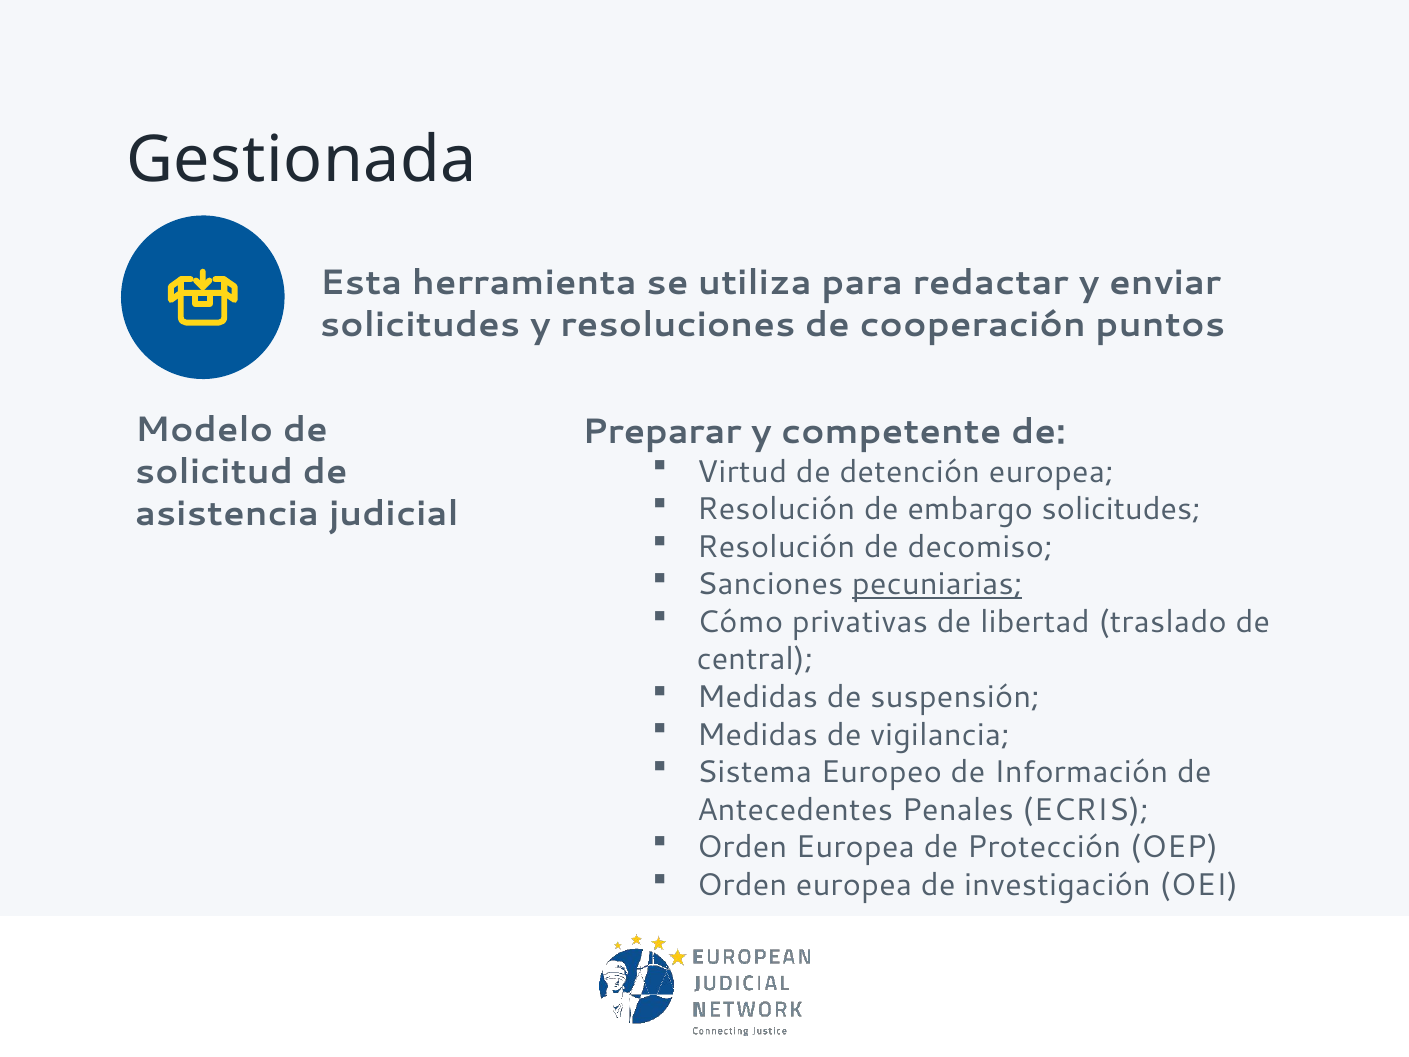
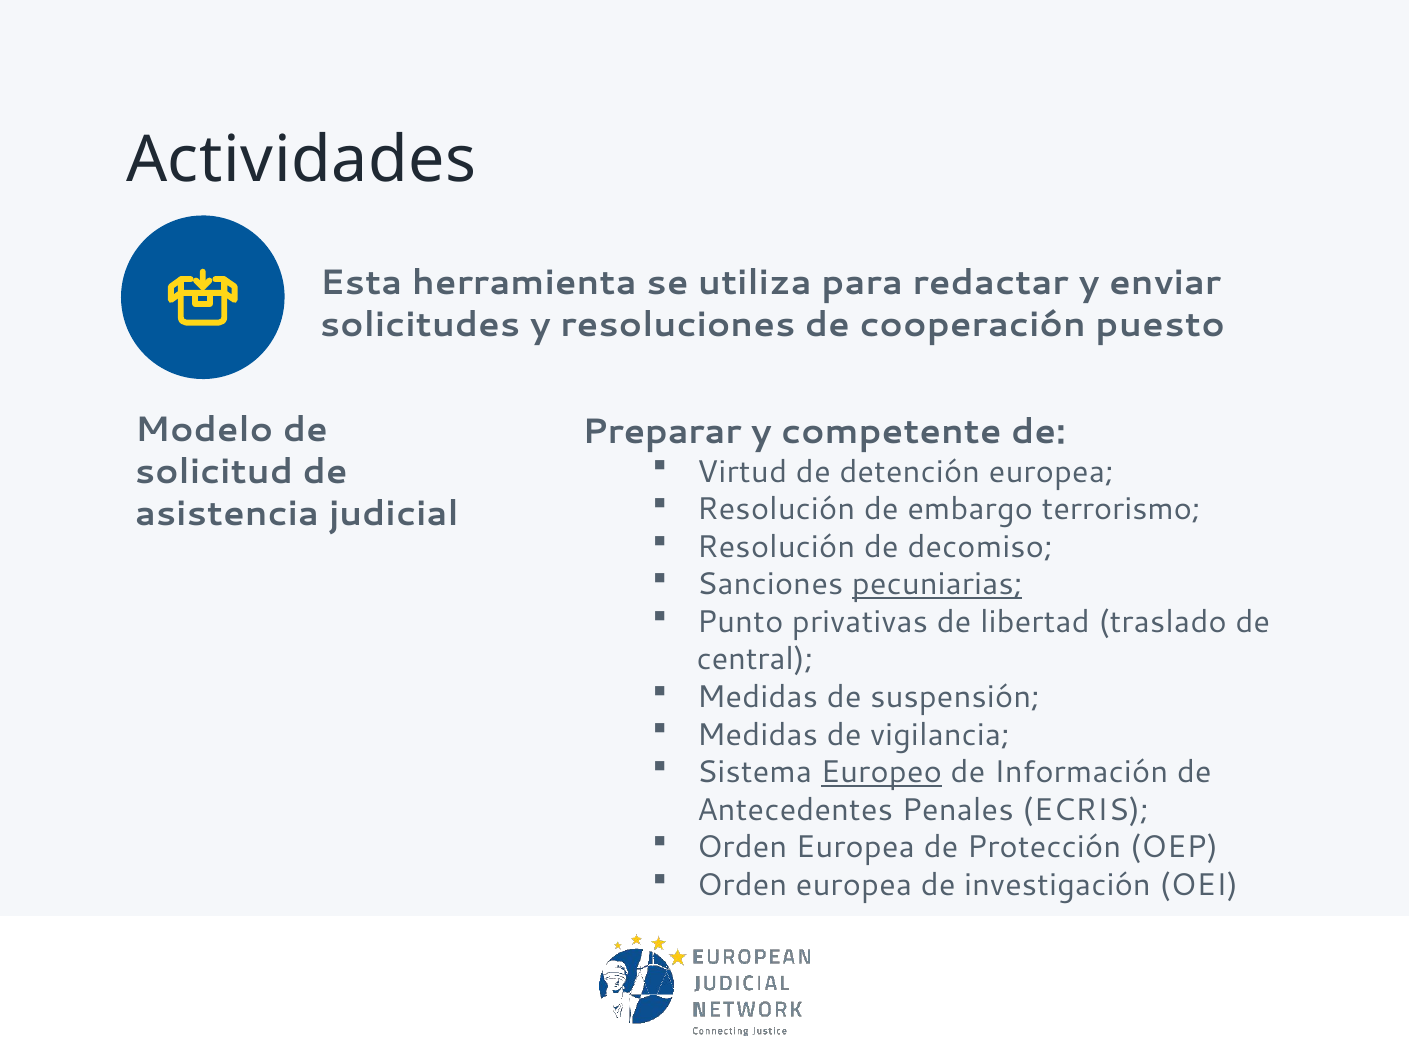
Gestionada: Gestionada -> Actividades
puntos: puntos -> puesto
embargo solicitudes: solicitudes -> terrorismo
Cómo: Cómo -> Punto
Europeo underline: none -> present
